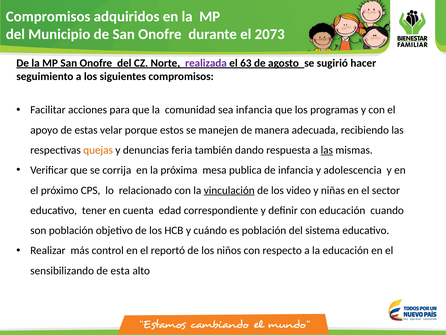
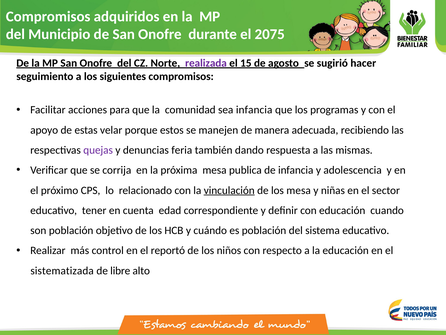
2073: 2073 -> 2075
63: 63 -> 15
quejas colour: orange -> purple
las at (327, 150) underline: present -> none
los video: video -> mesa
sensibilizando: sensibilizando -> sistematizada
esta: esta -> libre
